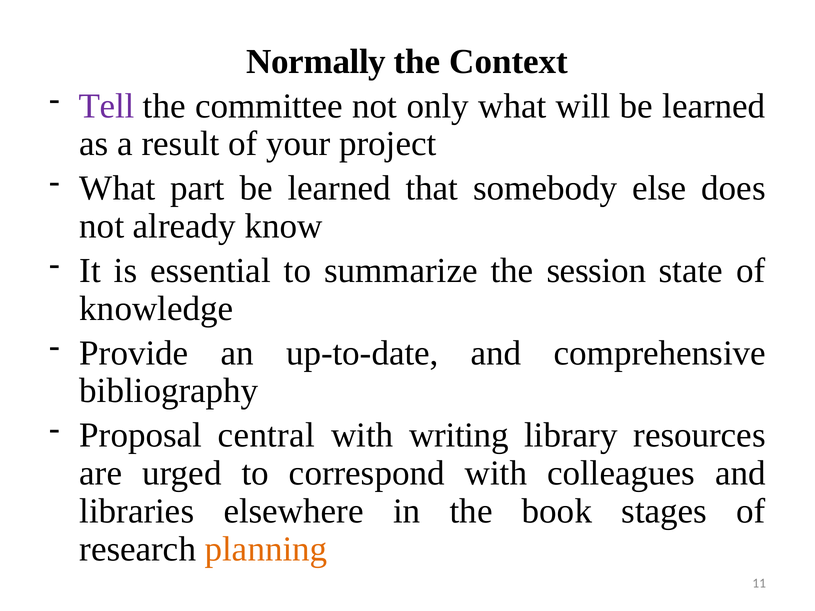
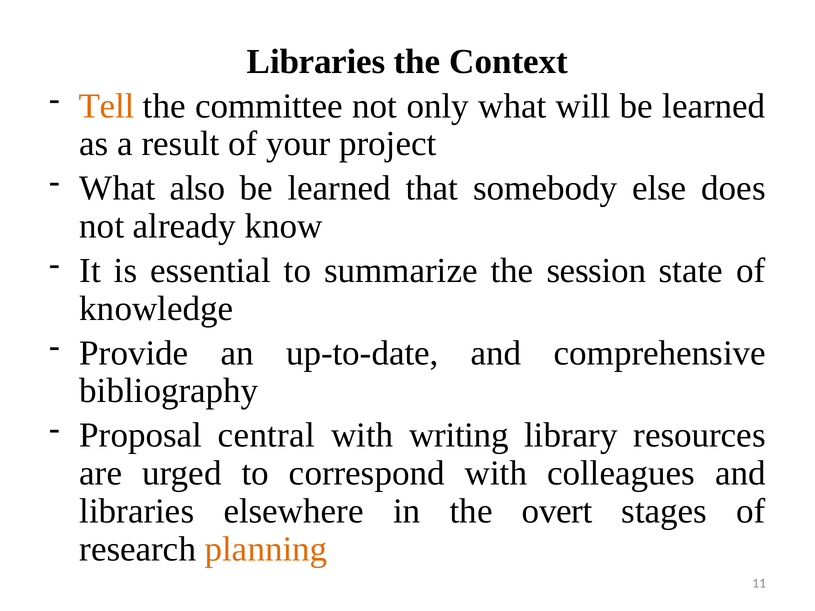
Normally at (316, 62): Normally -> Libraries
Tell colour: purple -> orange
part: part -> also
book: book -> overt
